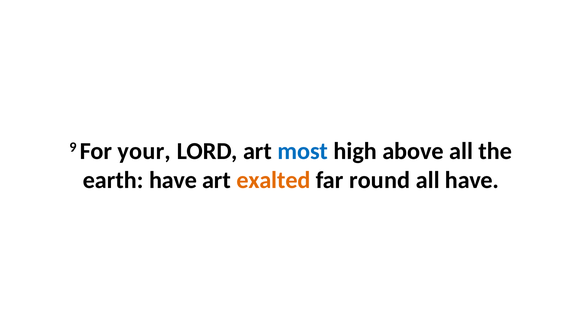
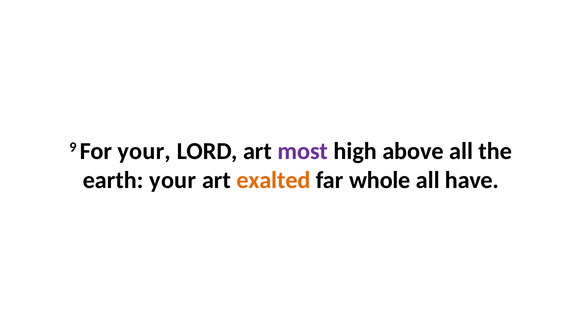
most colour: blue -> purple
earth have: have -> your
round: round -> whole
